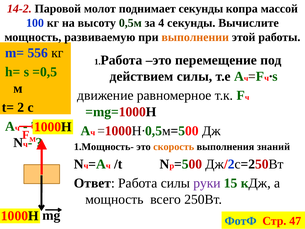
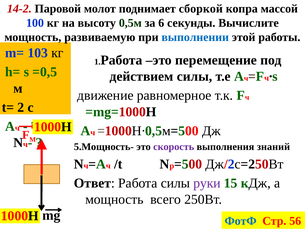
поднимает секунды: секунды -> сборкой
4: 4 -> 6
выполнении colour: orange -> blue
556: 556 -> 103
1.Мощность-: 1.Мощность- -> 5.Мощность-
скорость colour: orange -> purple
47: 47 -> 56
